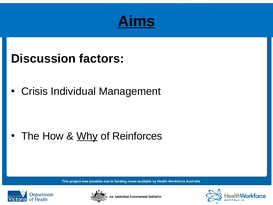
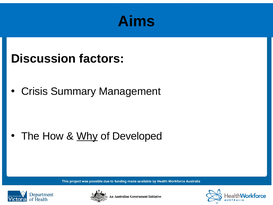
Aims underline: present -> none
Individual: Individual -> Summary
Reinforces: Reinforces -> Developed
